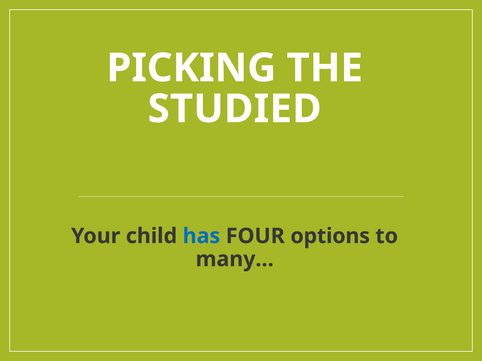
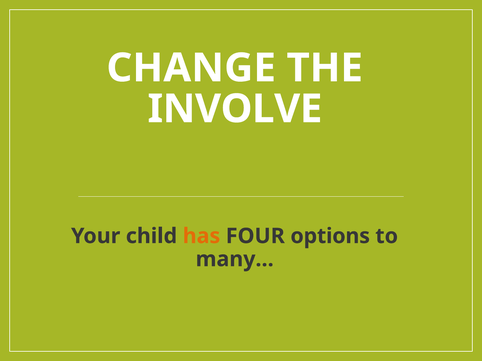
PICKING: PICKING -> CHANGE
STUDIED: STUDIED -> INVOLVE
has colour: blue -> orange
